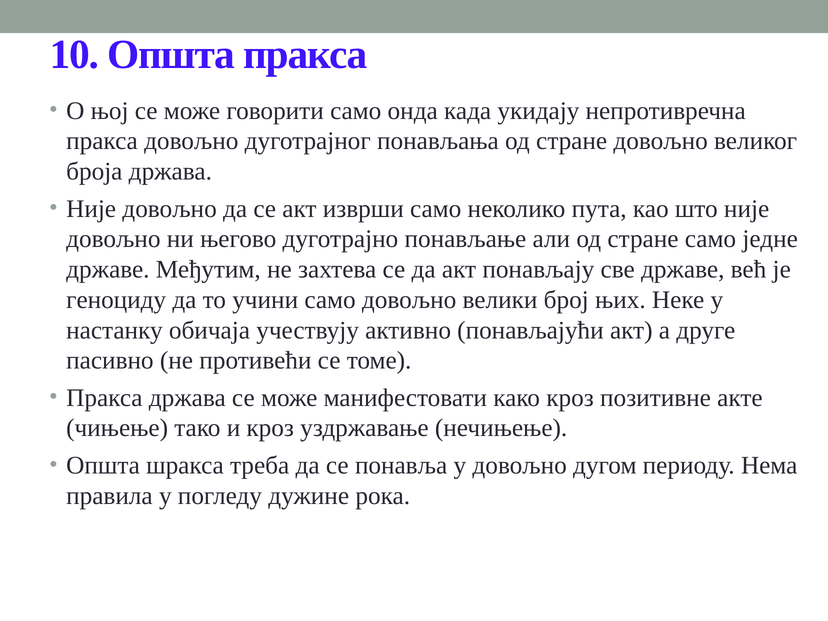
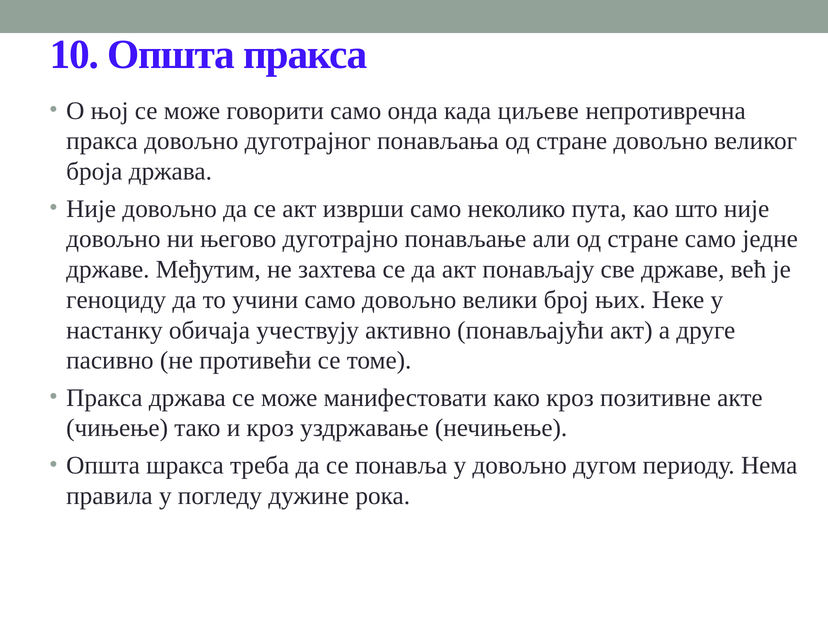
укидају: укидају -> циљеве
